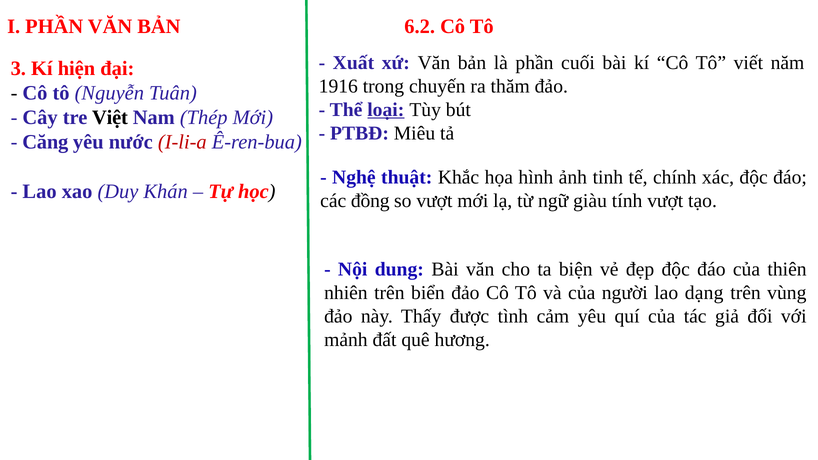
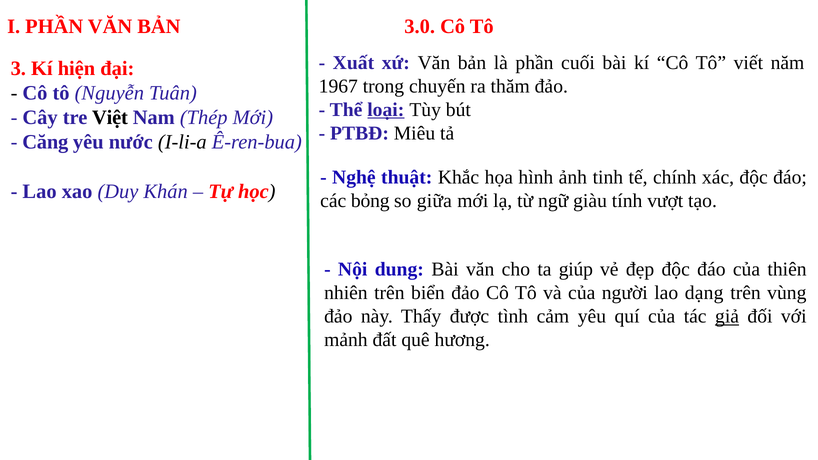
6.2: 6.2 -> 3.0
1916: 1916 -> 1967
I-li-a colour: red -> black
đồng: đồng -> bỏng
so vượt: vượt -> giữa
biện: biện -> giúp
giả underline: none -> present
